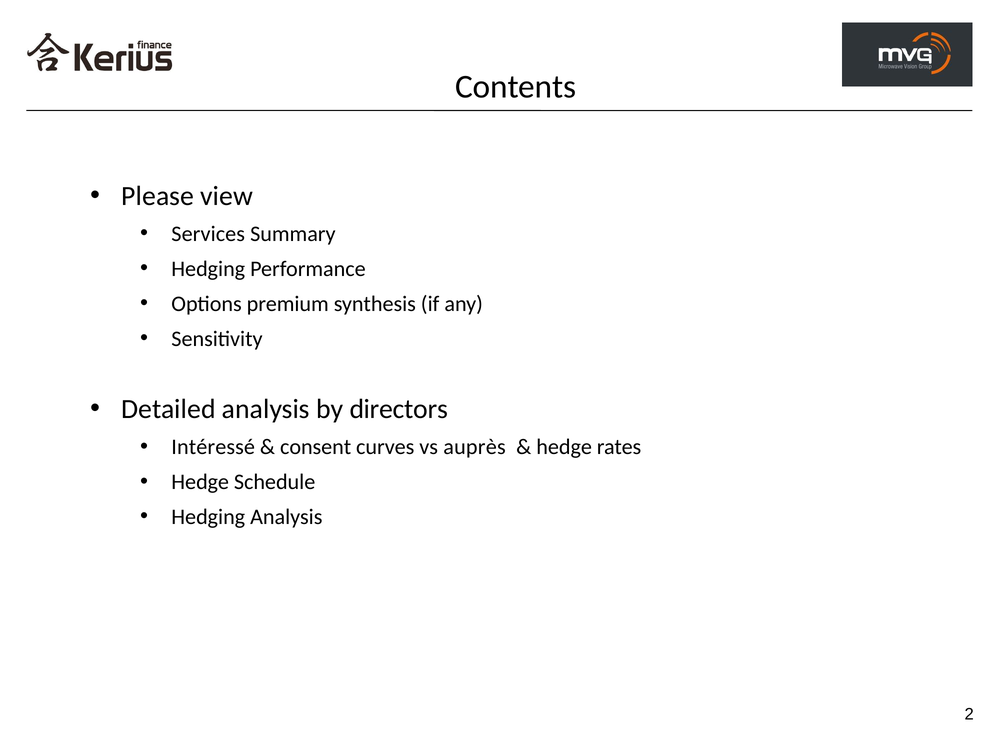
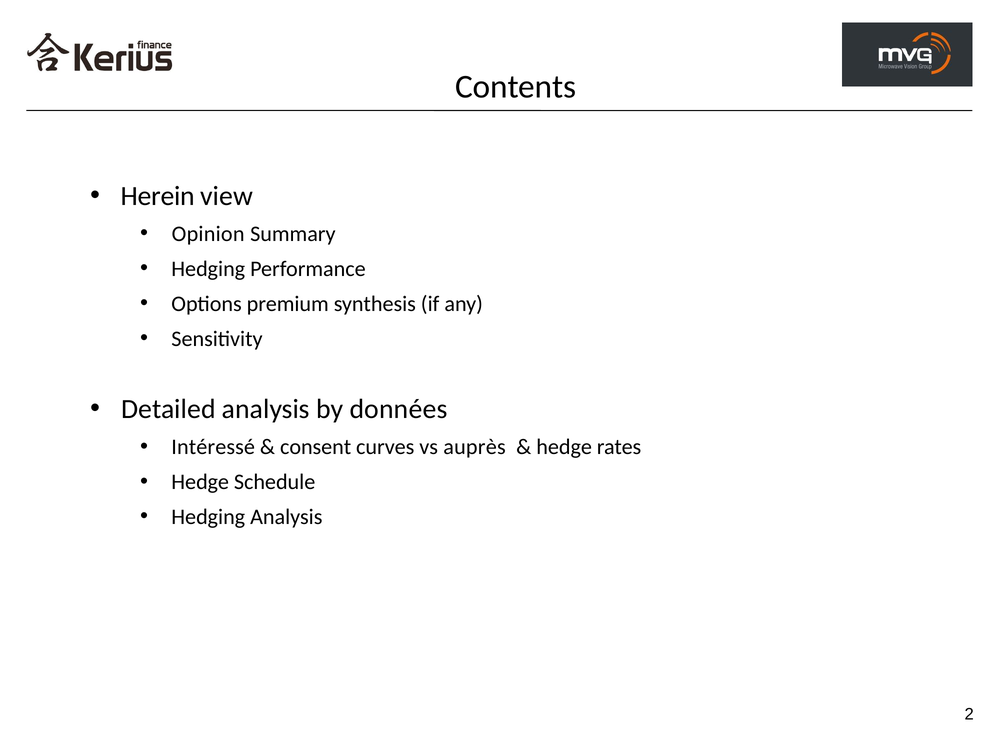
Please: Please -> Herein
Services: Services -> Opinion
directors: directors -> données
